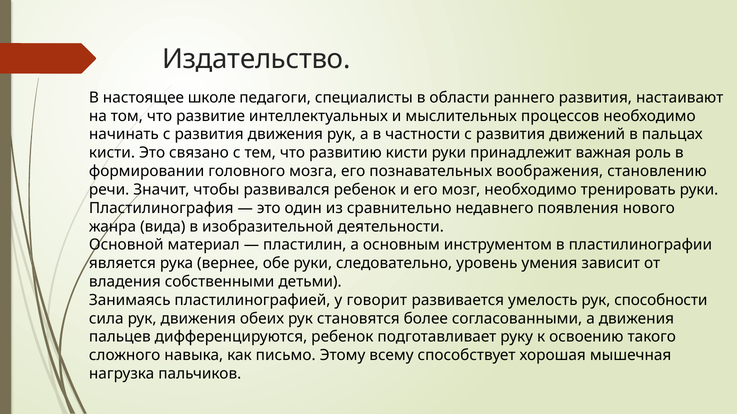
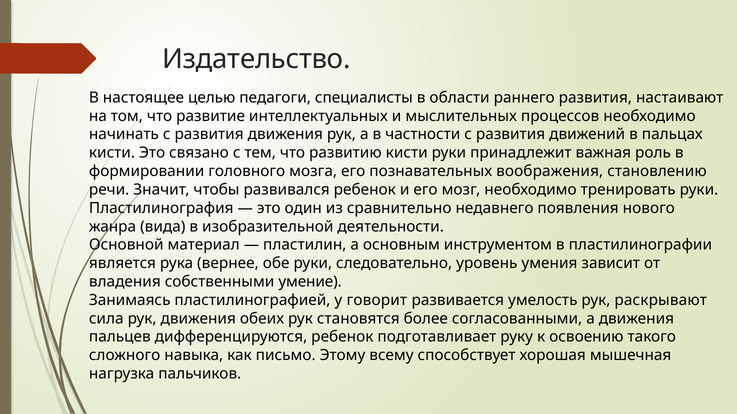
школе: школе -> целью
детьми: детьми -> умение
способности: способности -> раскрывают
